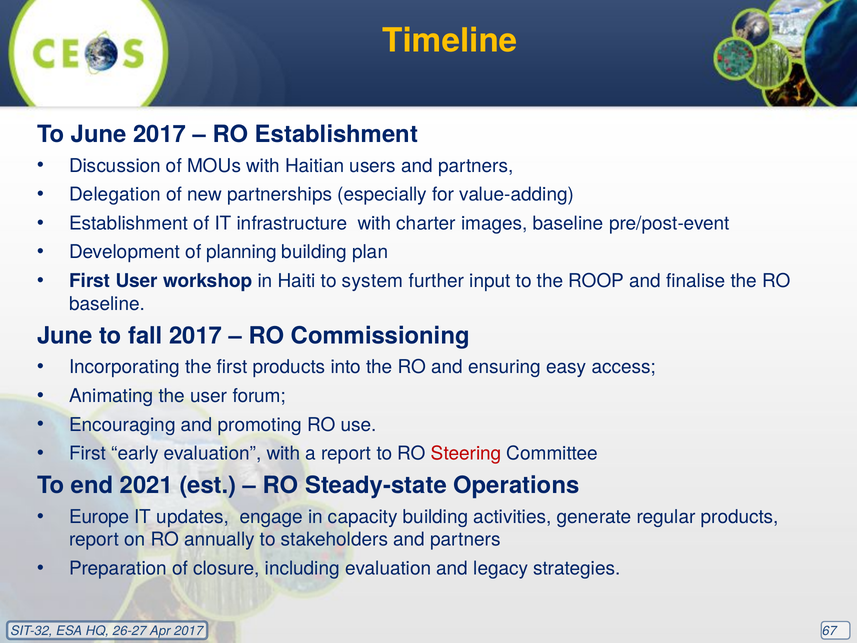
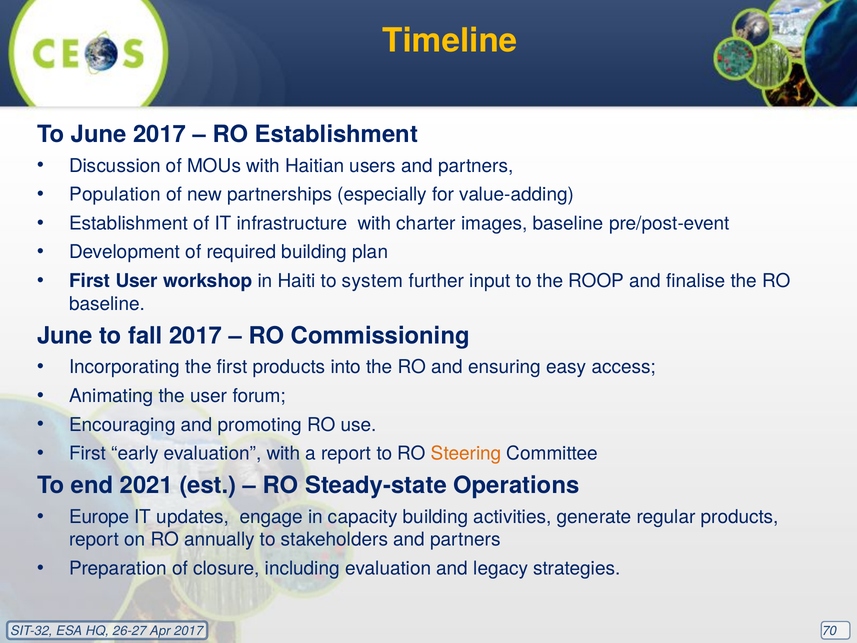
Delegation: Delegation -> Population
planning: planning -> required
Steering colour: red -> orange
67: 67 -> 70
